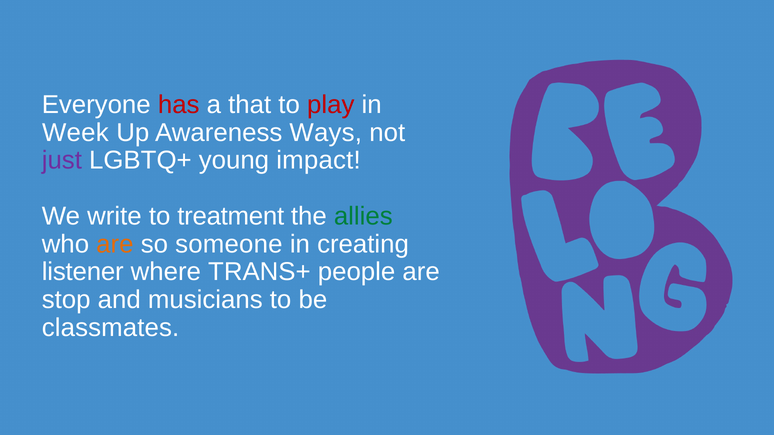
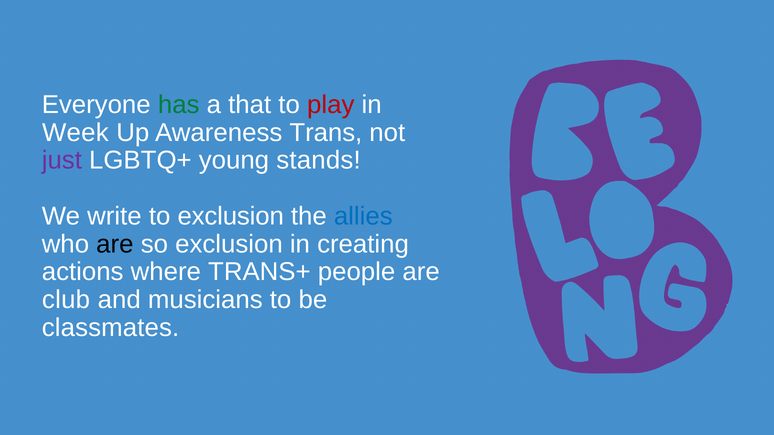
has colour: red -> green
Ways: Ways -> Trans
impact: impact -> stands
to treatment: treatment -> exclusion
allies colour: green -> blue
are at (115, 244) colour: orange -> black
so someone: someone -> exclusion
listener: listener -> actions
stop: stop -> club
